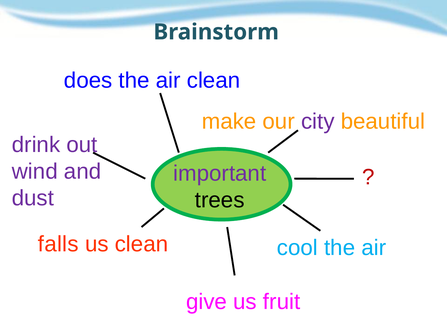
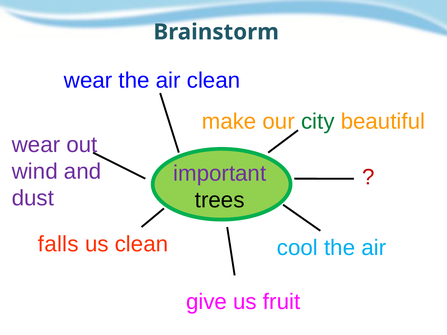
does at (88, 80): does -> wear
city colour: purple -> green
drink at (36, 145): drink -> wear
